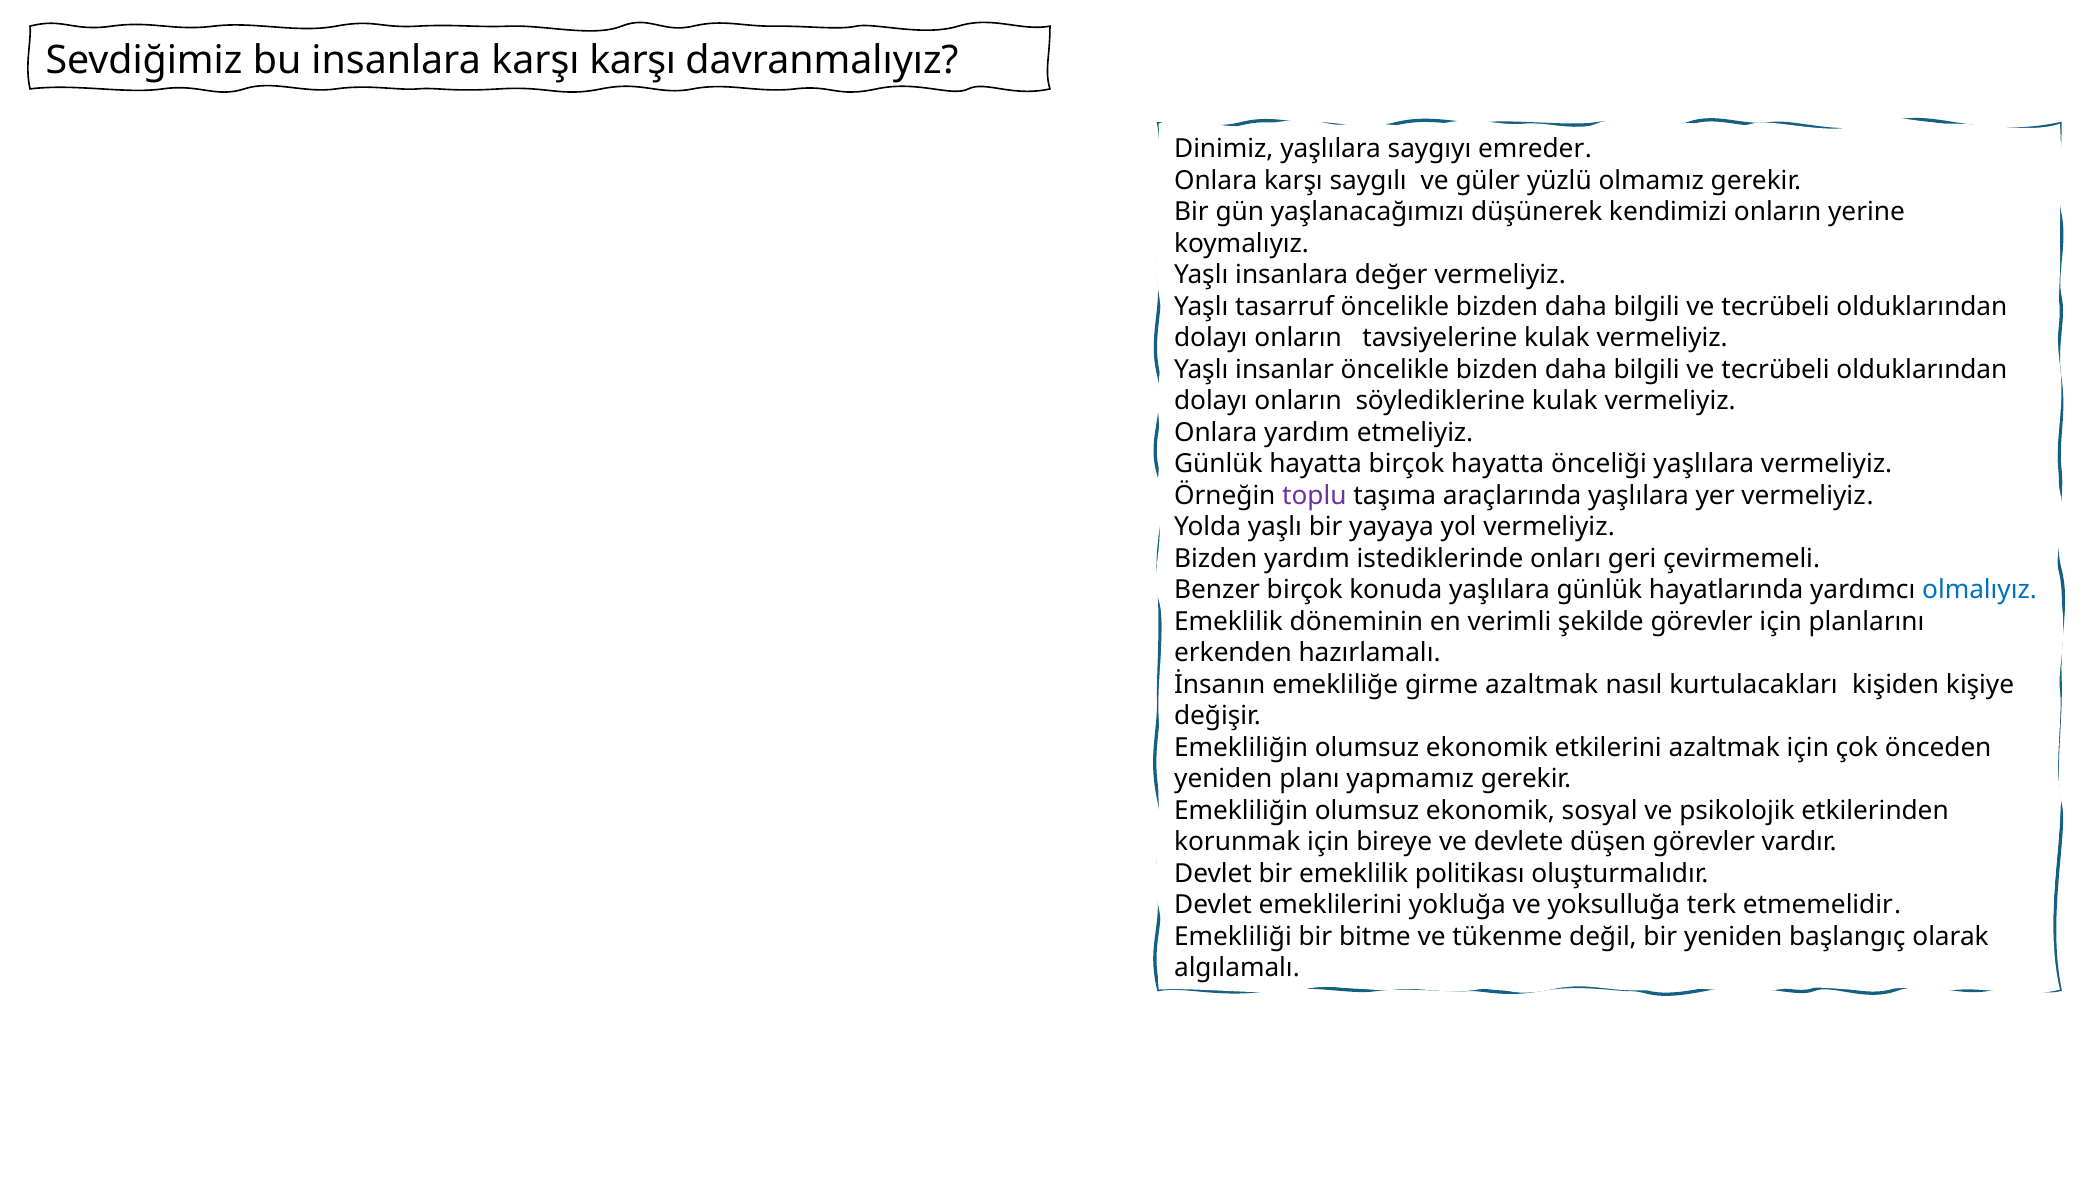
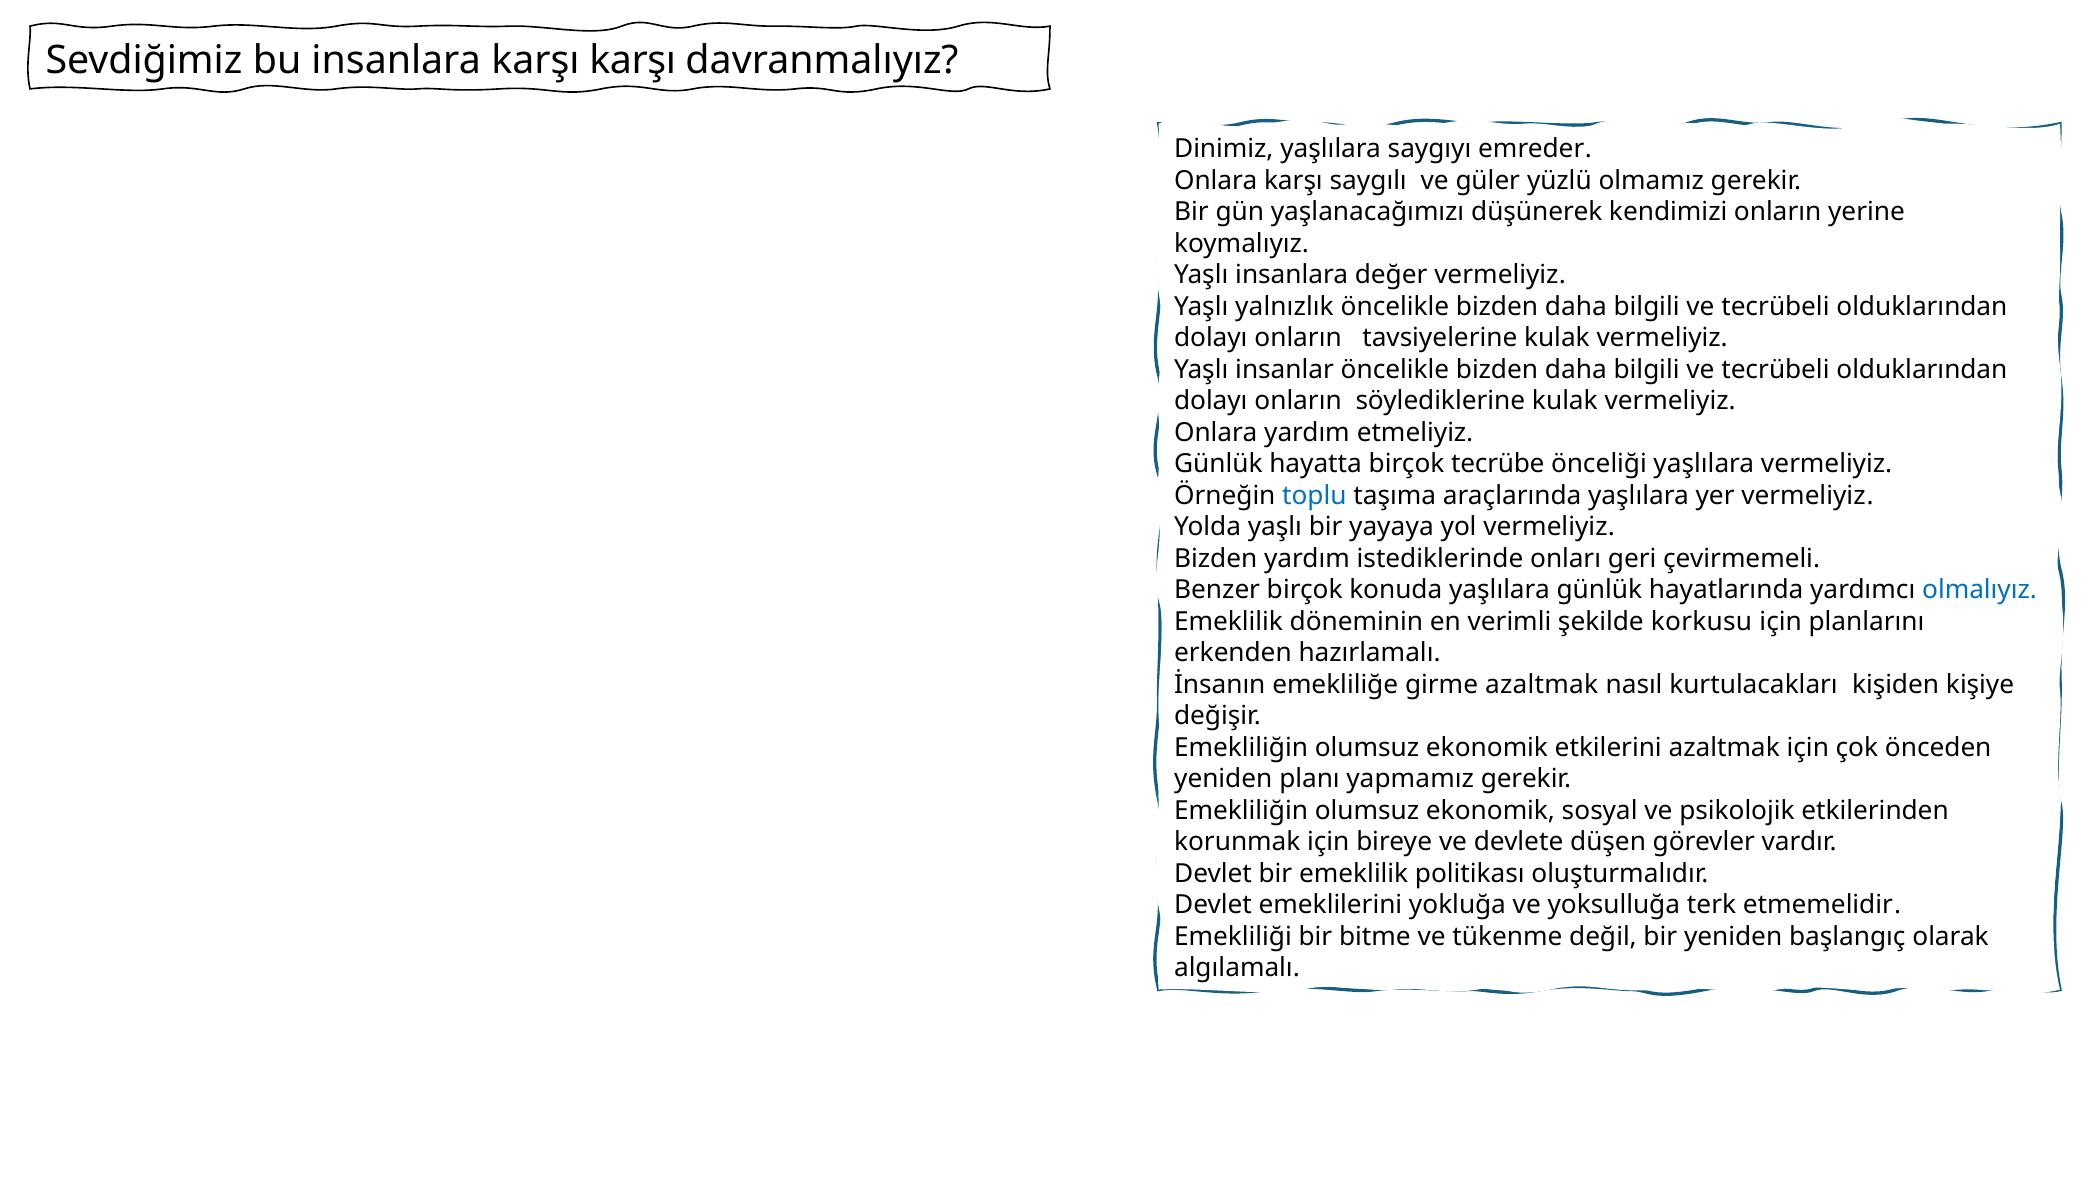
tasarruf: tasarruf -> yalnızlık
birçok hayatta: hayatta -> tecrübe
toplu colour: purple -> blue
şekilde görevler: görevler -> korkusu
